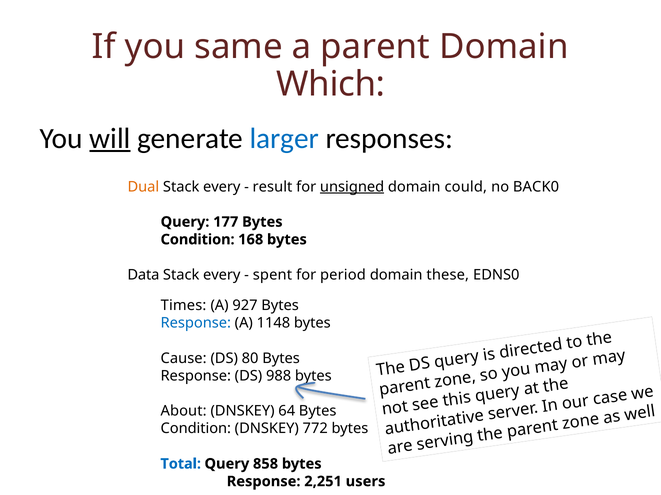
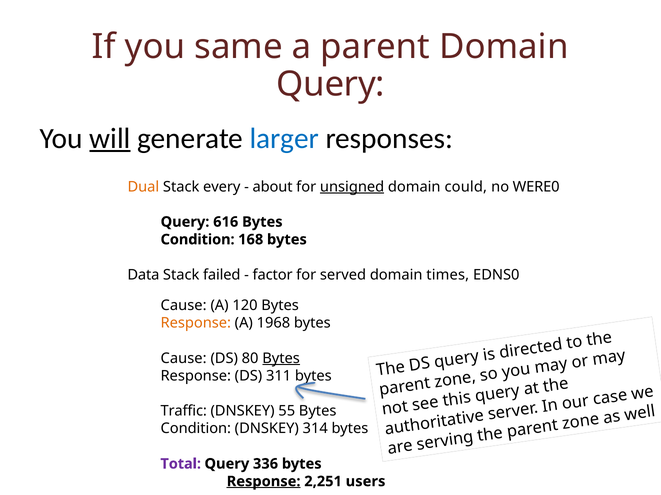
Which at (331, 85): Which -> Query
result: result -> about
BACK0: BACK0 -> WERE0
177: 177 -> 616
every at (222, 275): every -> failed
spent: spent -> factor
period: period -> served
these: these -> times
Times at (184, 306): Times -> Cause
927: 927 -> 120
Response at (196, 324) colour: blue -> orange
1148: 1148 -> 1968
Bytes at (281, 359) underline: none -> present
988: 988 -> 311
About: About -> Traffic
64: 64 -> 55
772: 772 -> 314
Total colour: blue -> purple
858: 858 -> 336
Response at (264, 482) underline: none -> present
